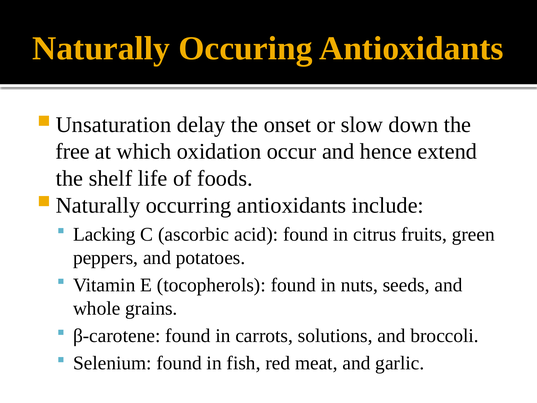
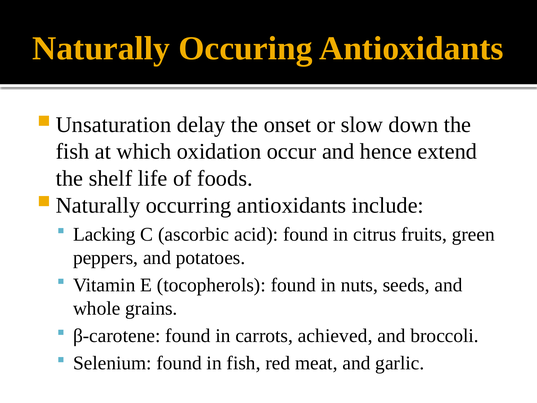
free at (73, 151): free -> fish
solutions: solutions -> achieved
